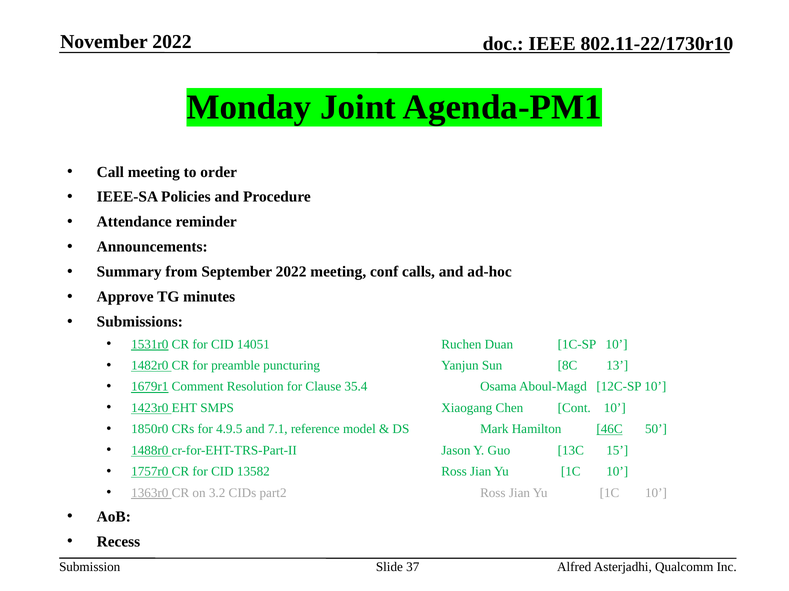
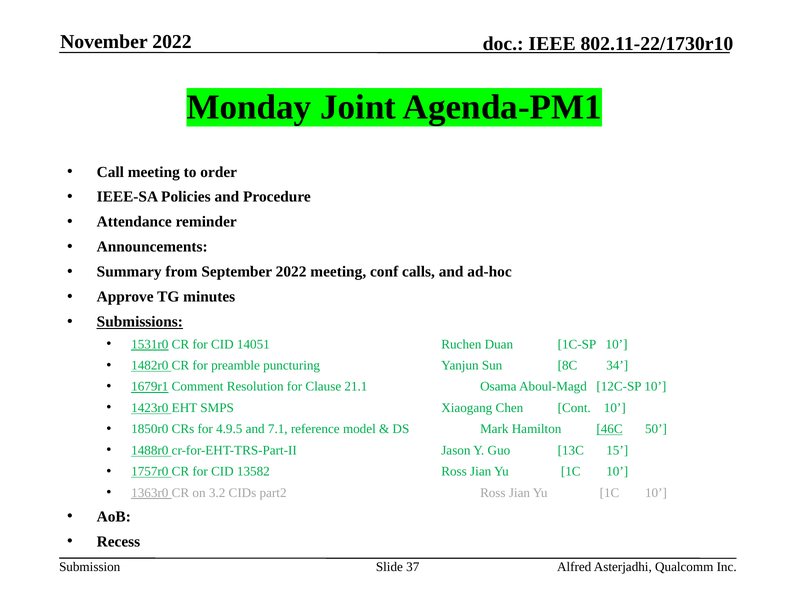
Submissions underline: none -> present
13: 13 -> 34
35.4: 35.4 -> 21.1
